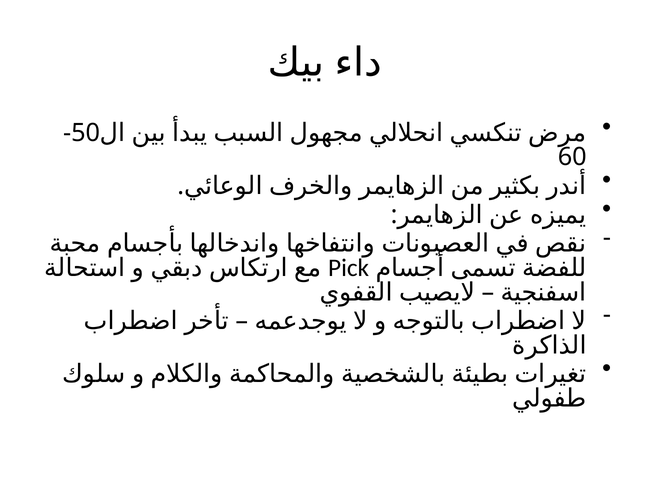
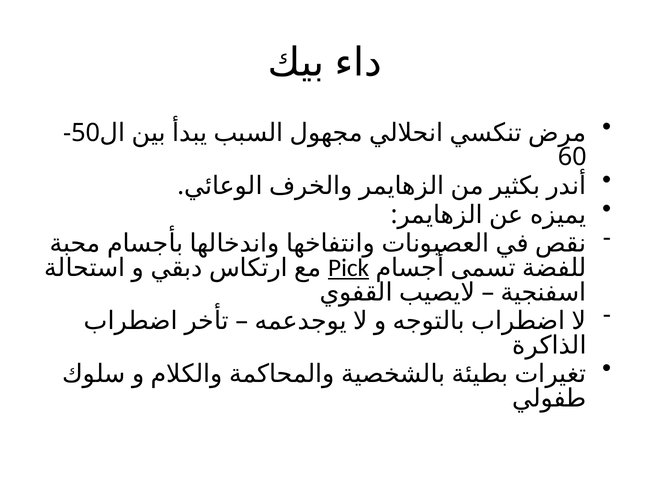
Pick underline: none -> present
